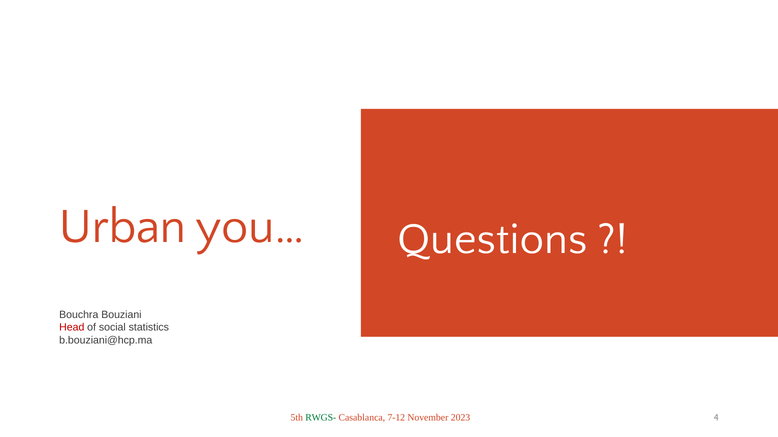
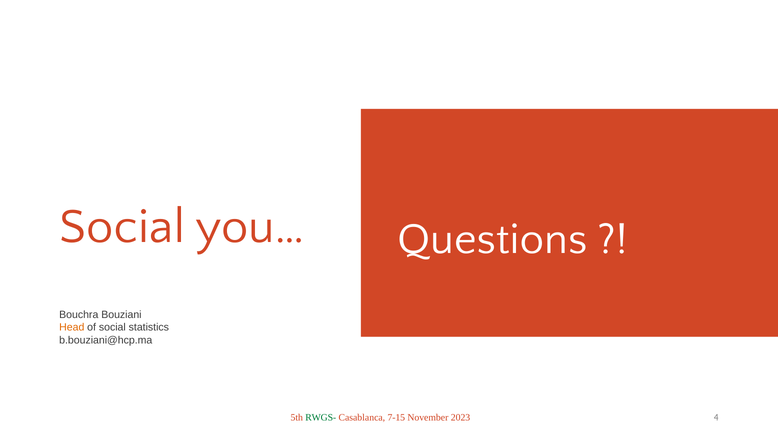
Urban at (123, 226): Urban -> Social
Head colour: red -> orange
7-12: 7-12 -> 7-15
